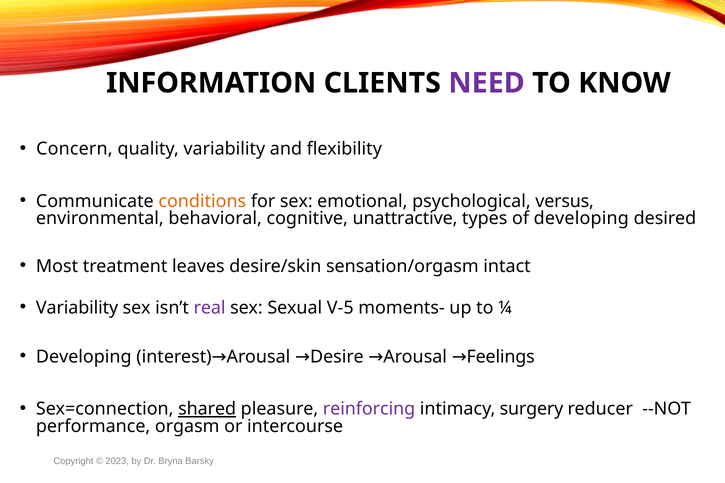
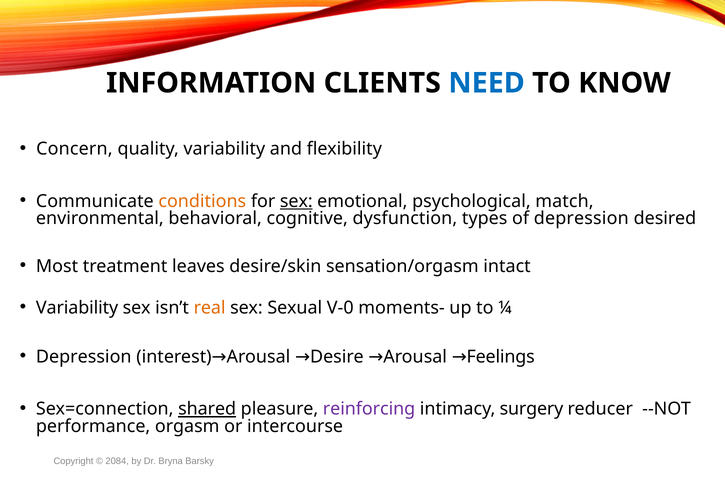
NEED colour: purple -> blue
sex at (296, 201) underline: none -> present
versus: versus -> match
unattractive: unattractive -> dysfunction
of developing: developing -> depression
real colour: purple -> orange
V-5: V-5 -> V-0
Developing at (84, 357): Developing -> Depression
2023: 2023 -> 2084
